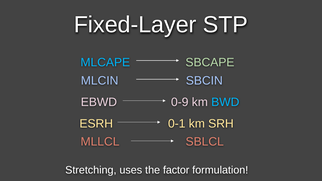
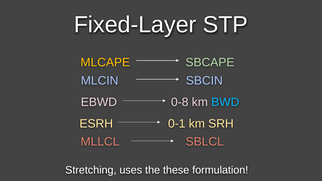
MLCAPE colour: light blue -> yellow
0-9: 0-9 -> 0-8
factor: factor -> these
